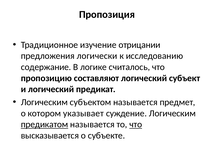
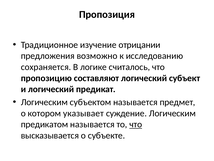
логически: логически -> возможно
содержание: содержание -> сохраняется
предикатом underline: present -> none
